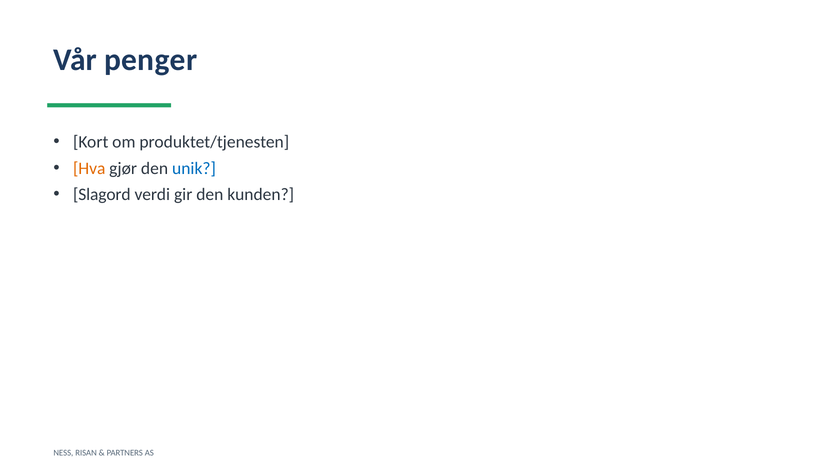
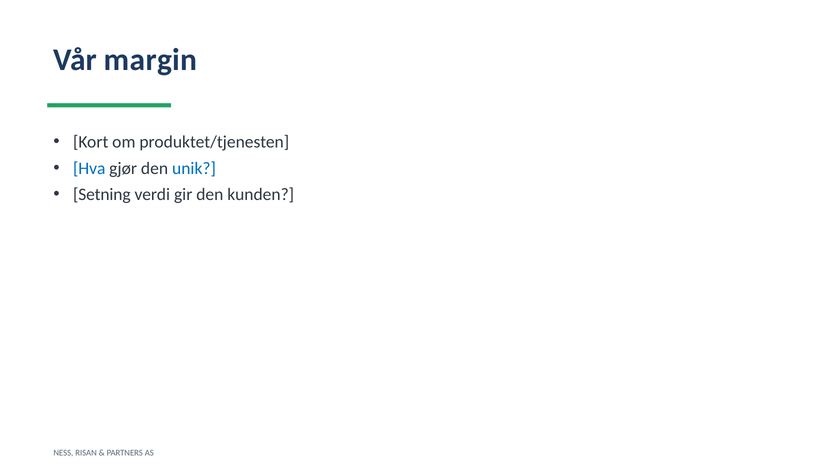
penger: penger -> margin
Hva colour: orange -> blue
Slagord: Slagord -> Setning
